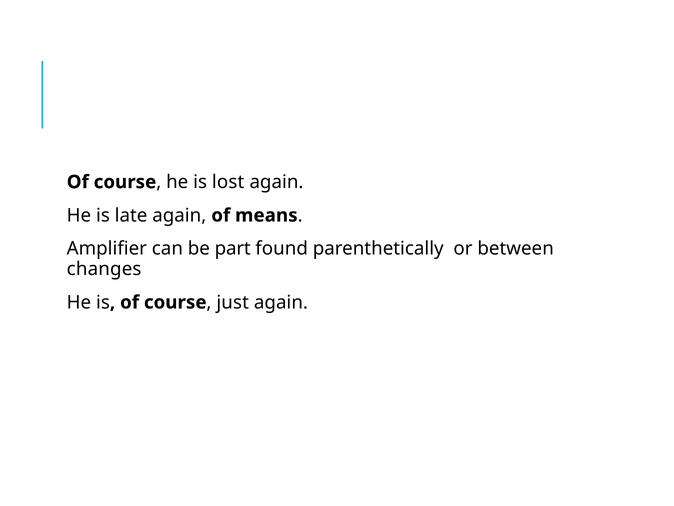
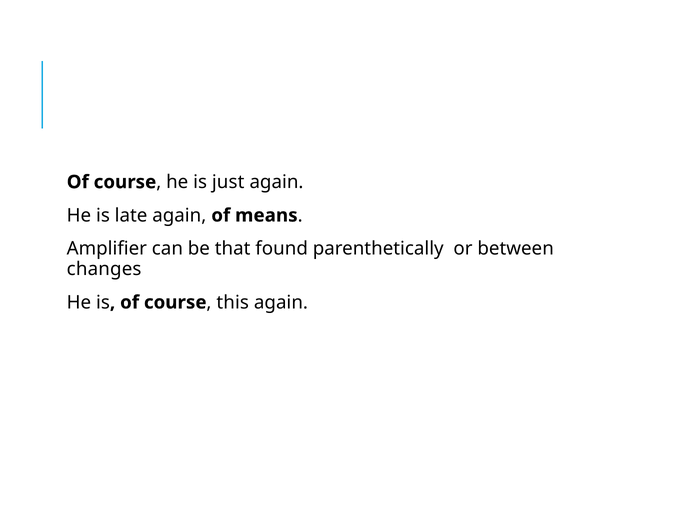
lost: lost -> just
part: part -> that
just: just -> this
